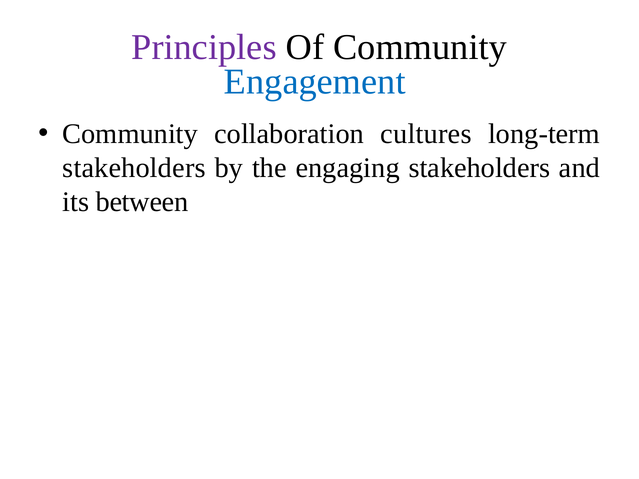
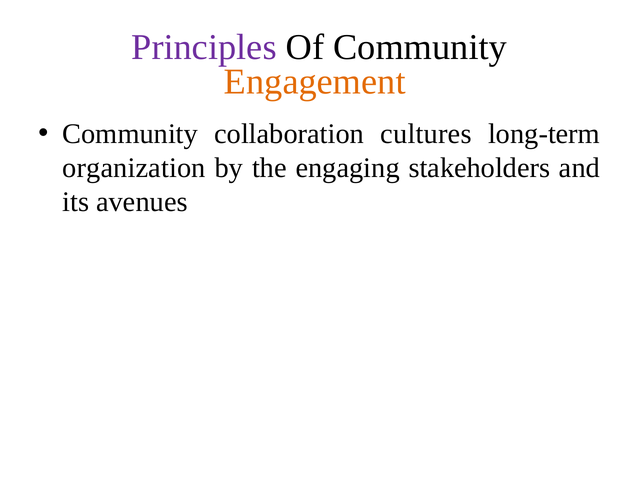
Engagement colour: blue -> orange
stakeholders at (134, 168): stakeholders -> organization
between: between -> avenues
